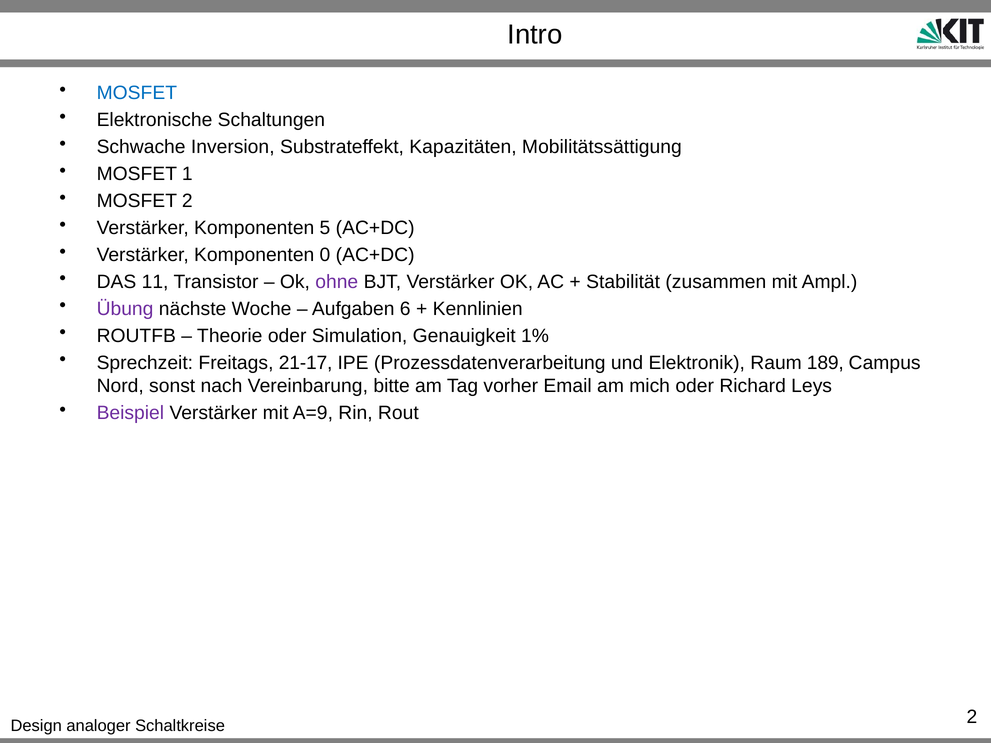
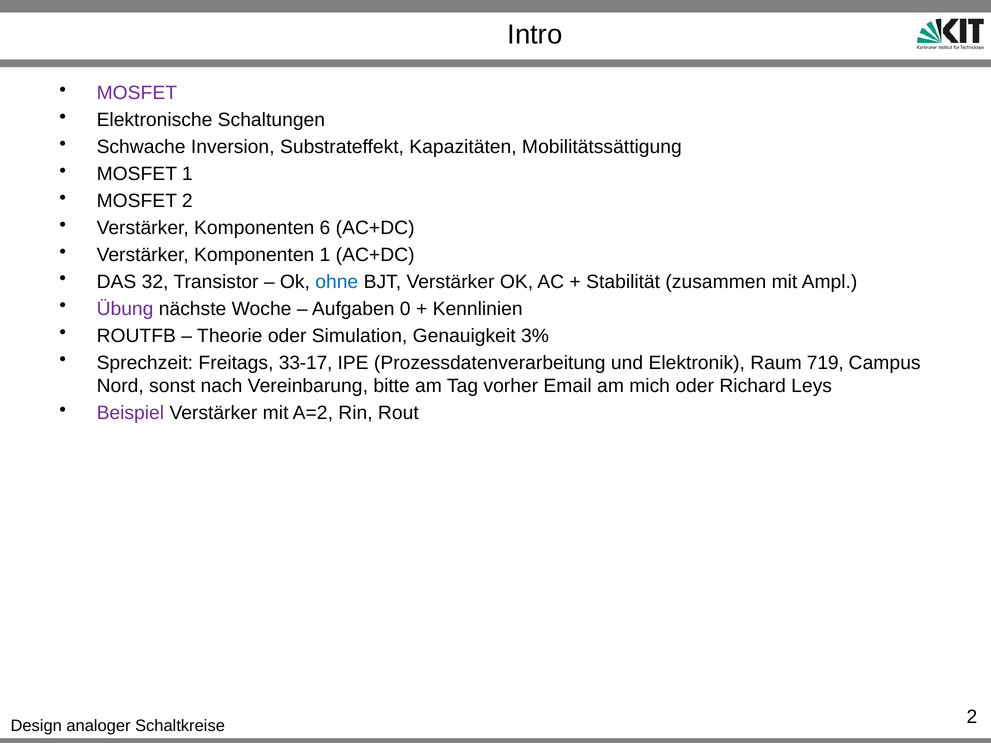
MOSFET at (137, 93) colour: blue -> purple
5: 5 -> 6
Komponenten 0: 0 -> 1
11: 11 -> 32
ohne colour: purple -> blue
6: 6 -> 0
1%: 1% -> 3%
21-17: 21-17 -> 33-17
189: 189 -> 719
A=9: A=9 -> A=2
